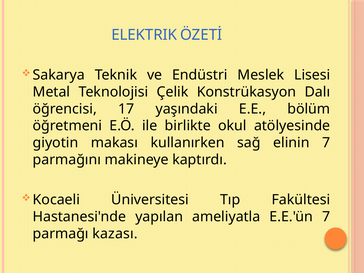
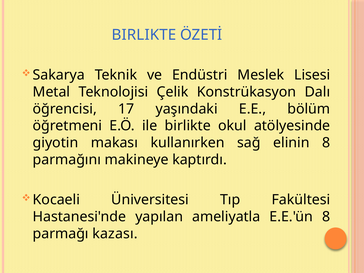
ELEKTRIK at (144, 35): ELEKTRIK -> BIRLIKTE
elinin 7: 7 -> 8
E.E.'ün 7: 7 -> 8
